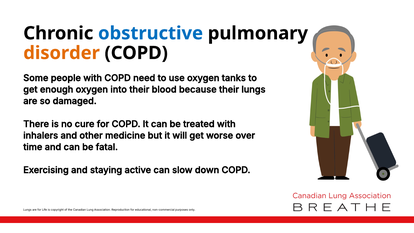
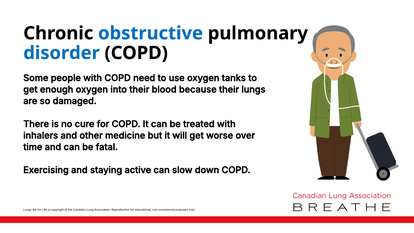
disorder colour: orange -> blue
